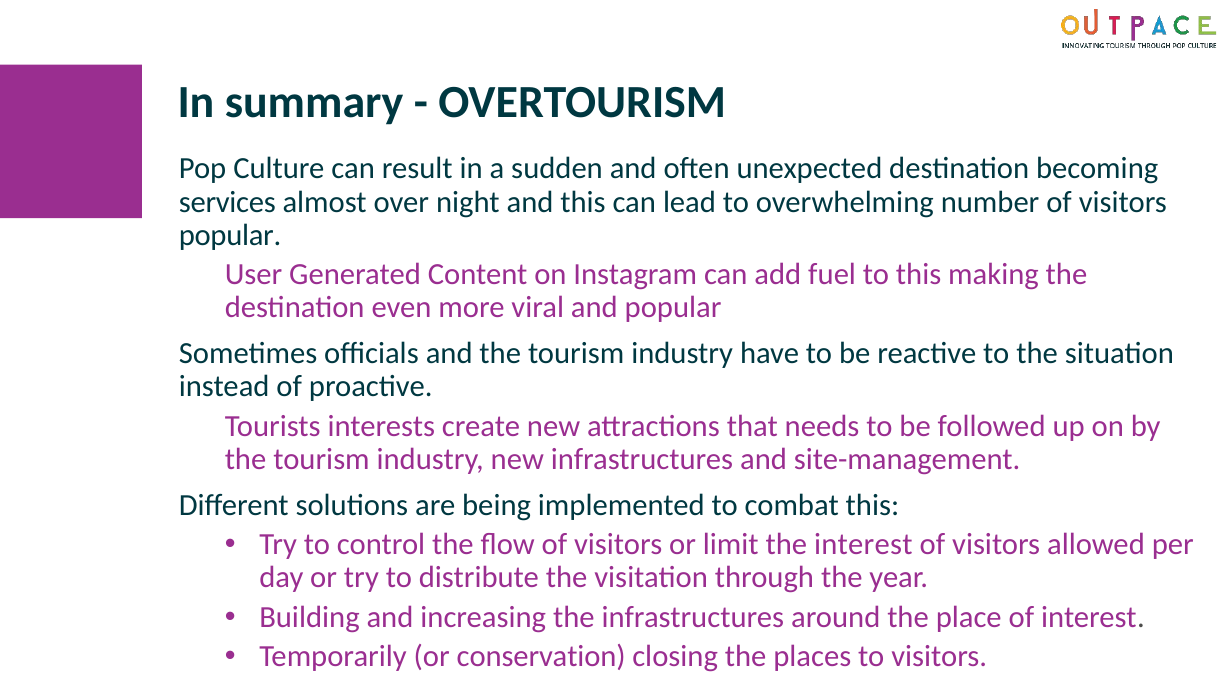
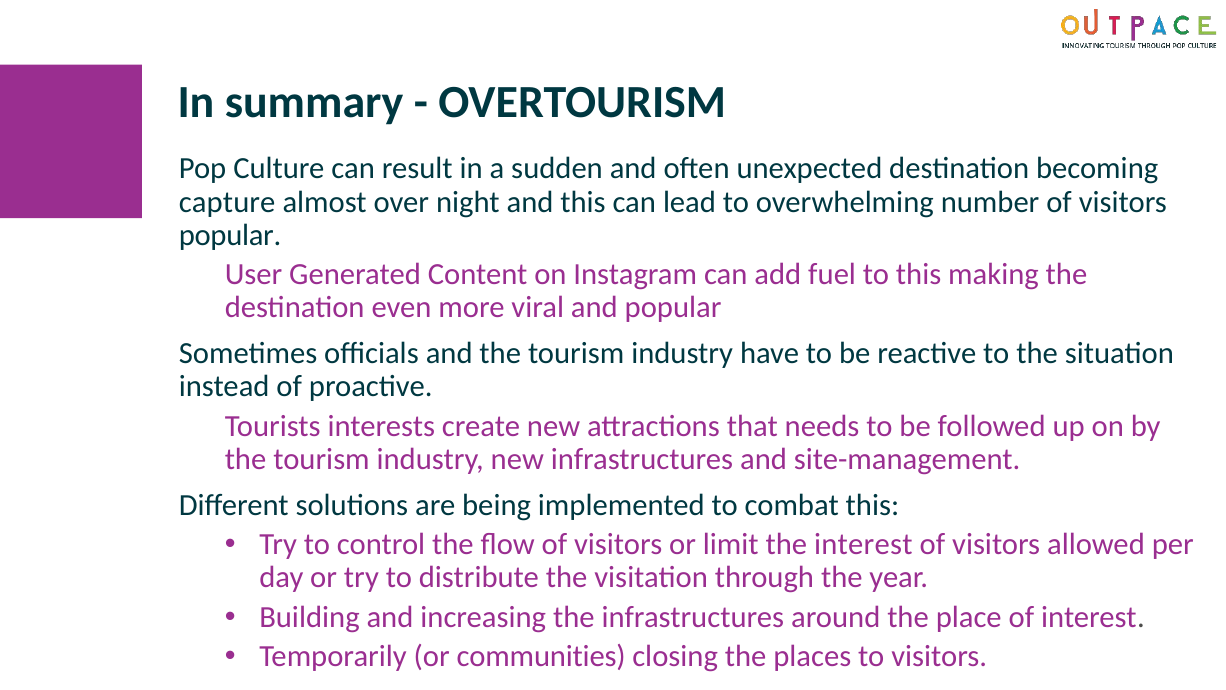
services: services -> capture
conservation: conservation -> communities
